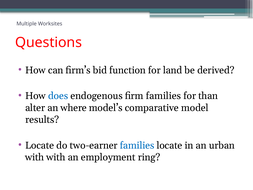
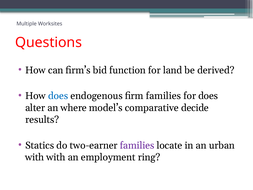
for than: than -> does
model: model -> decide
Locate at (40, 145): Locate -> Statics
families at (137, 145) colour: blue -> purple
